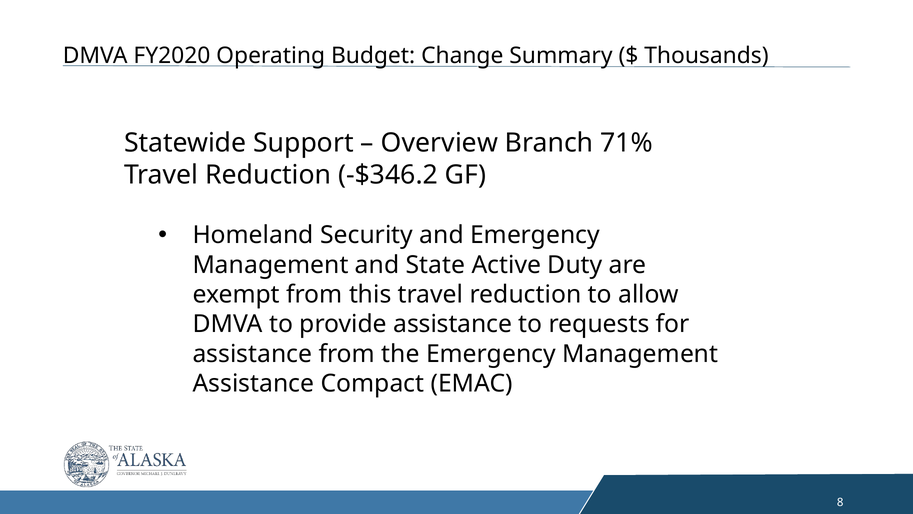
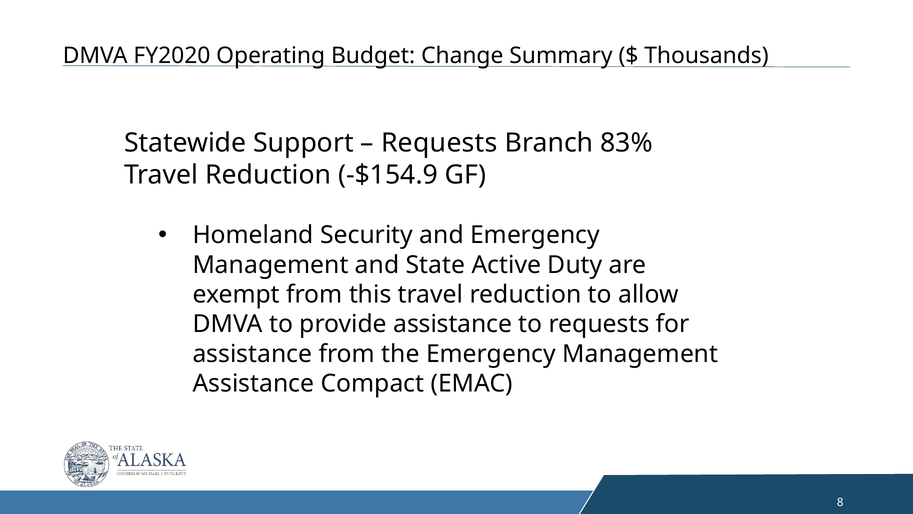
Overview at (439, 143): Overview -> Requests
71%: 71% -> 83%
-$346.2: -$346.2 -> -$154.9
